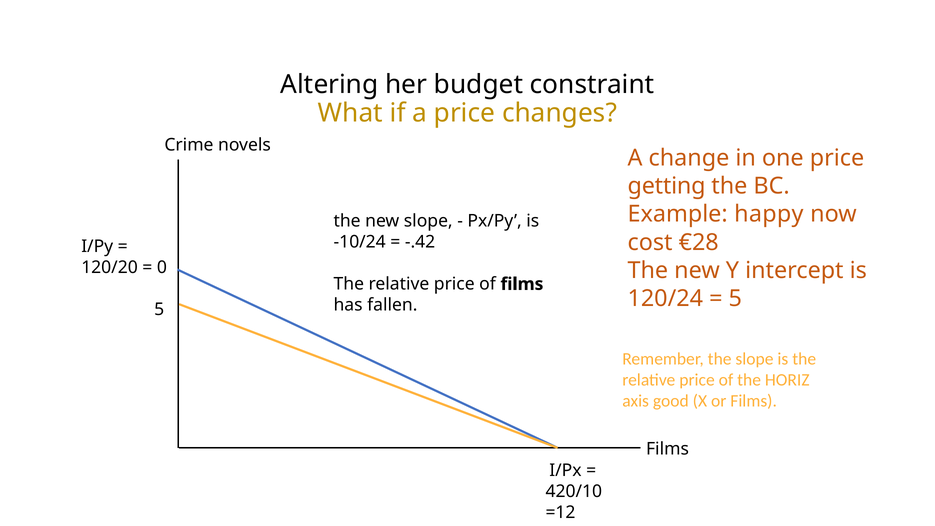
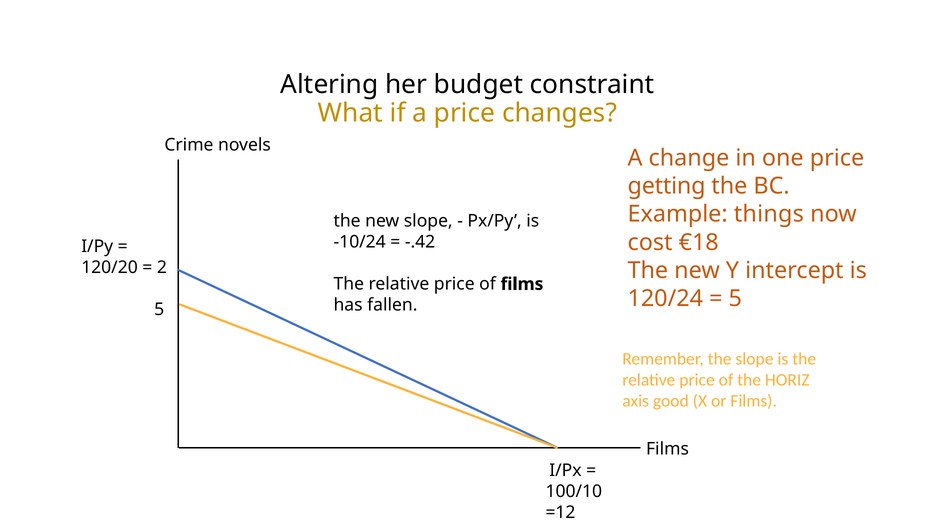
happy: happy -> things
€28: €28 -> €18
0: 0 -> 2
420/10: 420/10 -> 100/10
